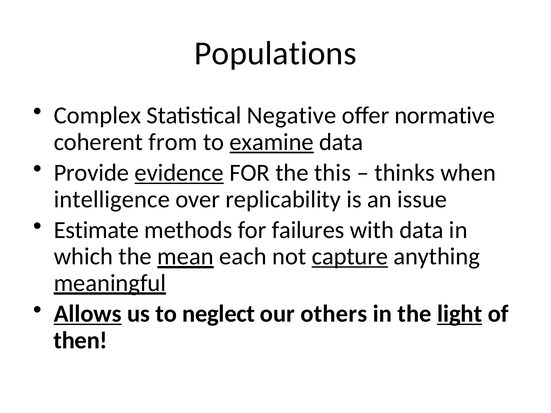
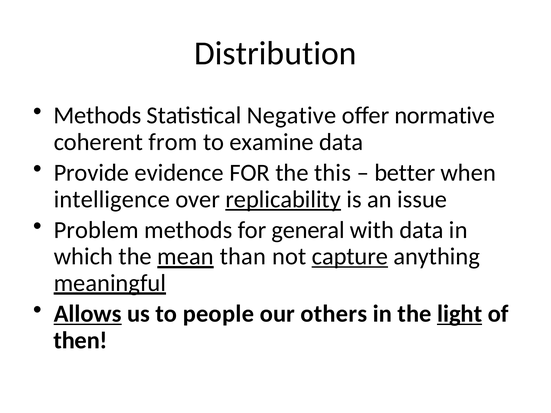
Populations: Populations -> Distribution
Complex at (97, 116): Complex -> Methods
examine underline: present -> none
evidence underline: present -> none
thinks: thinks -> better
replicability underline: none -> present
Estimate: Estimate -> Problem
failures: failures -> general
each: each -> than
neglect: neglect -> people
